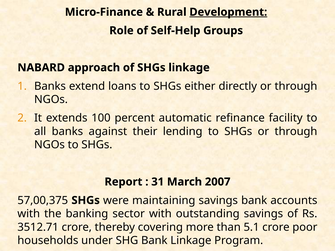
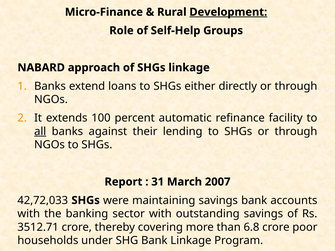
all underline: none -> present
57,00,375: 57,00,375 -> 42,72,033
5.1: 5.1 -> 6.8
